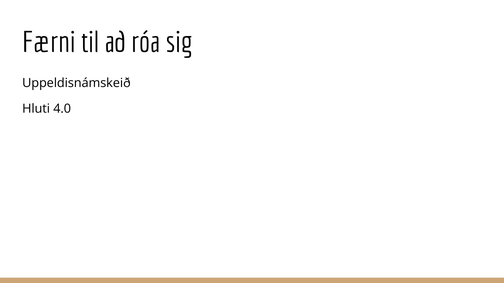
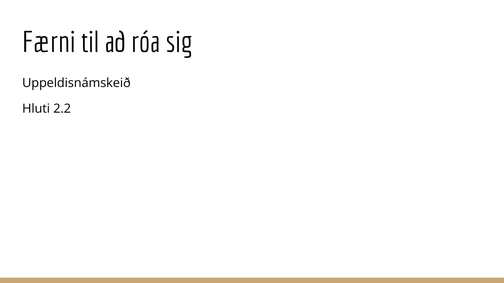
4.0: 4.0 -> 2.2
